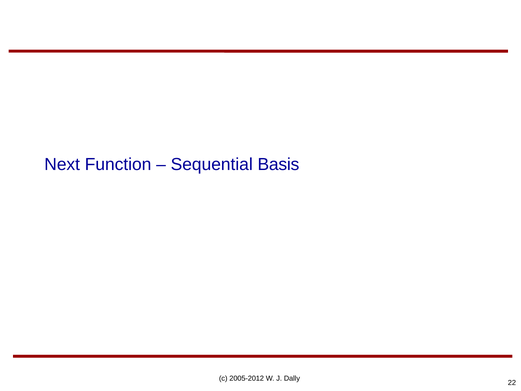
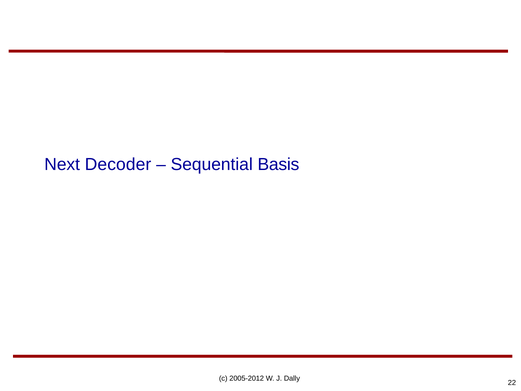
Function: Function -> Decoder
